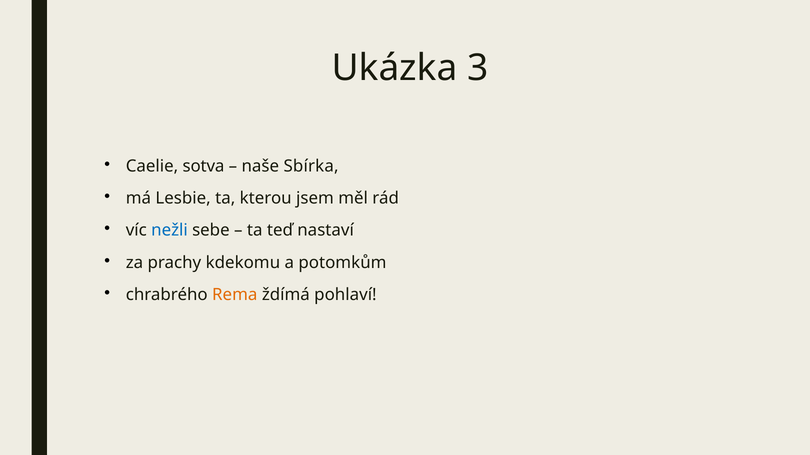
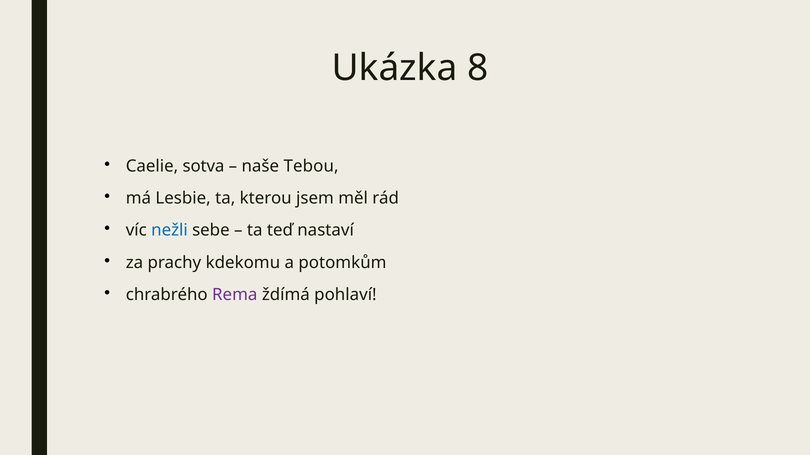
3: 3 -> 8
Sbírka: Sbírka -> Tebou
Rema colour: orange -> purple
